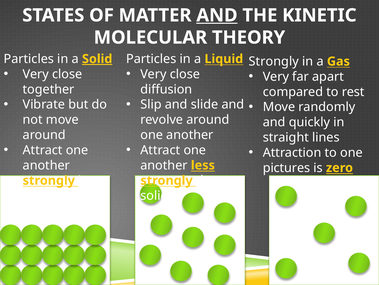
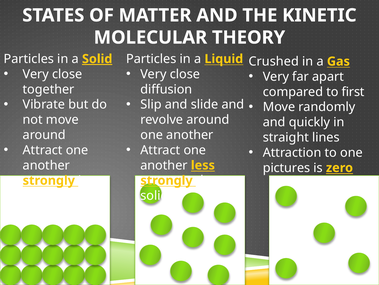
AND at (217, 15) underline: present -> none
Strongly at (274, 61): Strongly -> Crushed
rest: rest -> first
